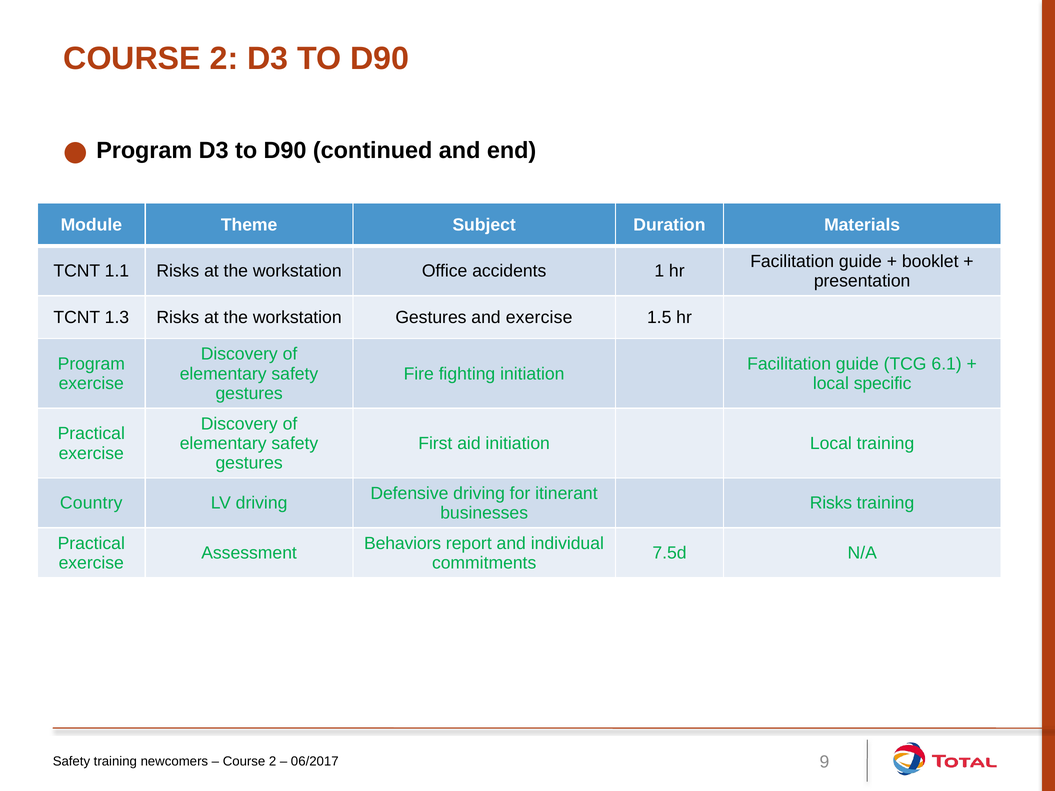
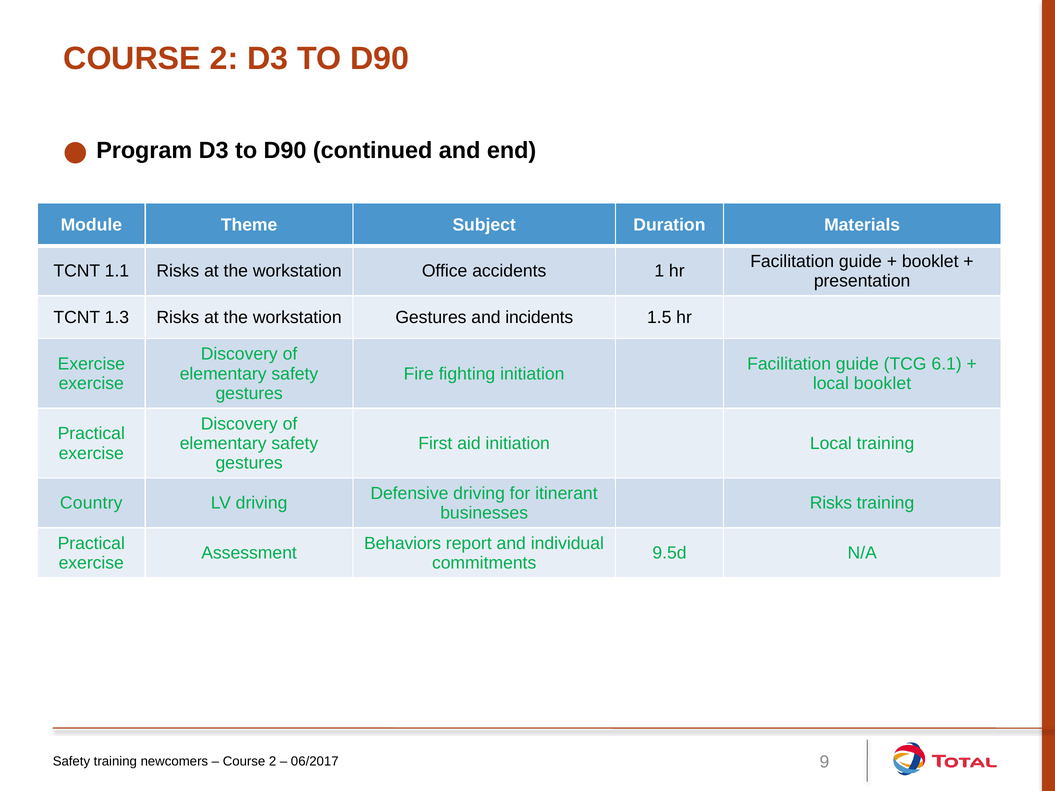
and exercise: exercise -> incidents
Program at (91, 364): Program -> Exercise
local specific: specific -> booklet
7.5d: 7.5d -> 9.5d
